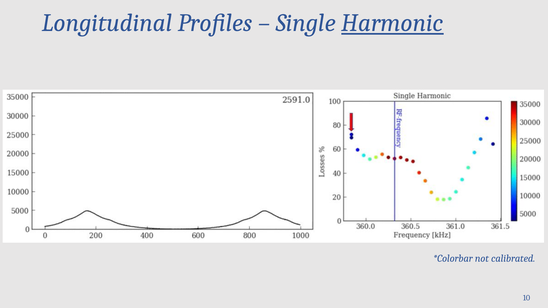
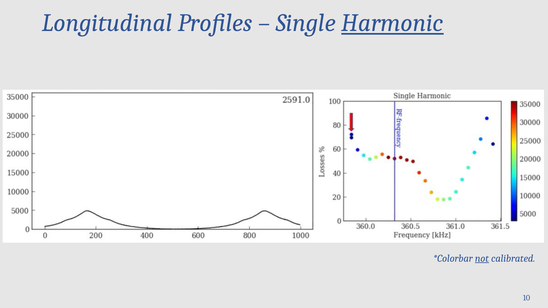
not underline: none -> present
